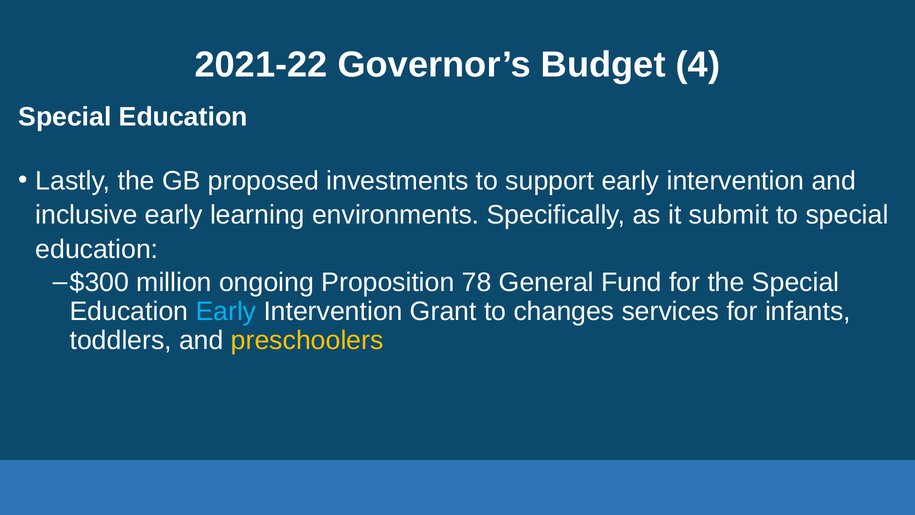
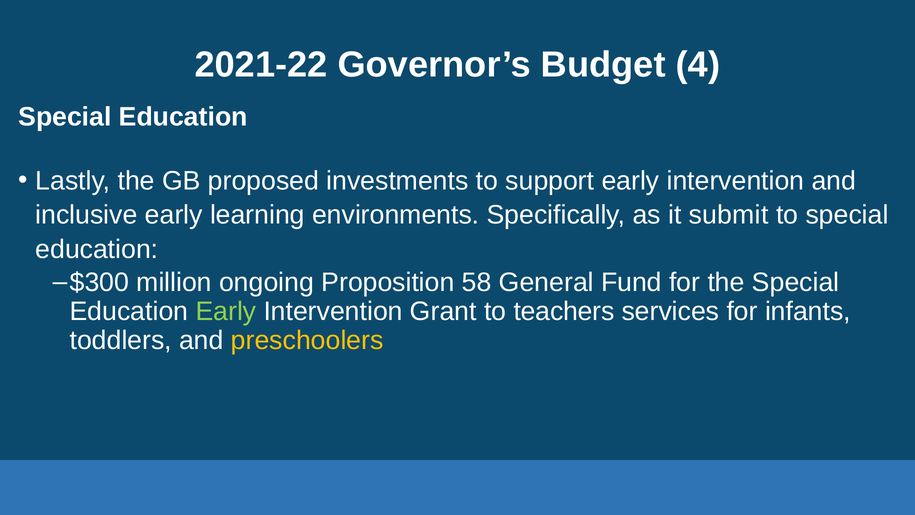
78: 78 -> 58
Early at (226, 311) colour: light blue -> light green
changes: changes -> teachers
